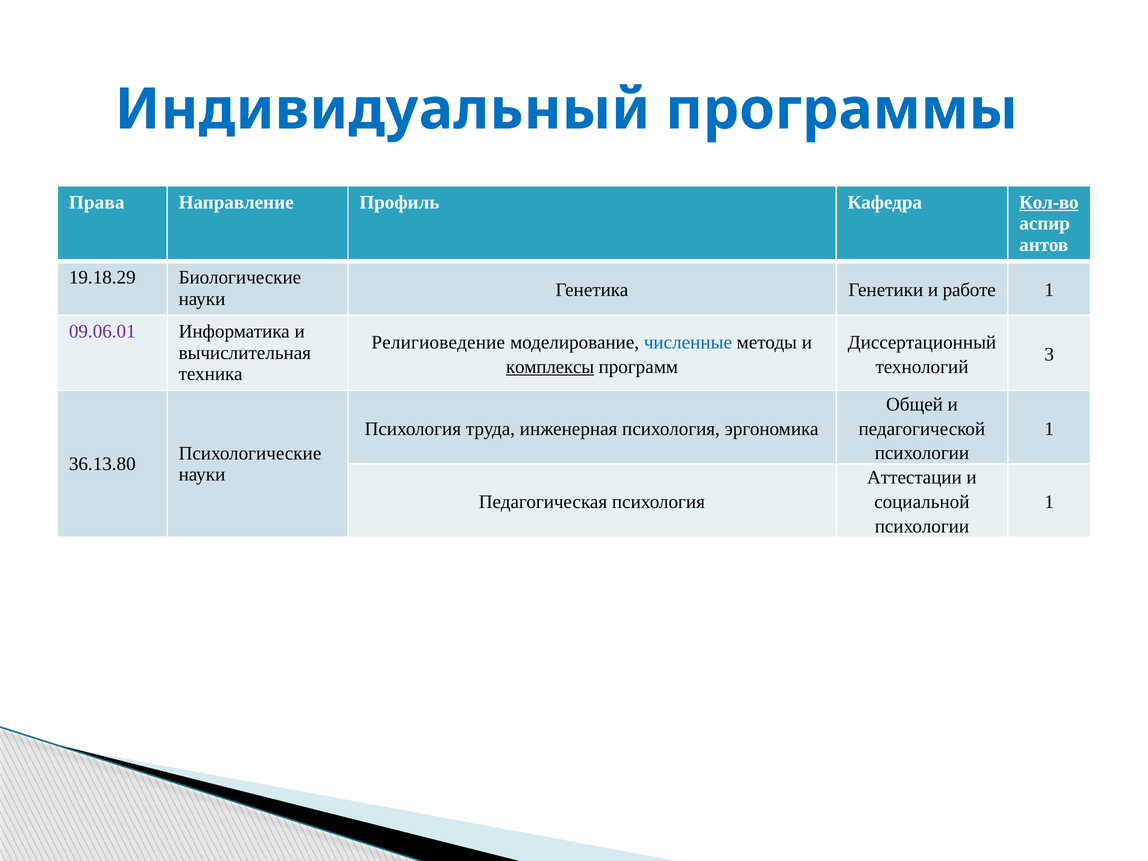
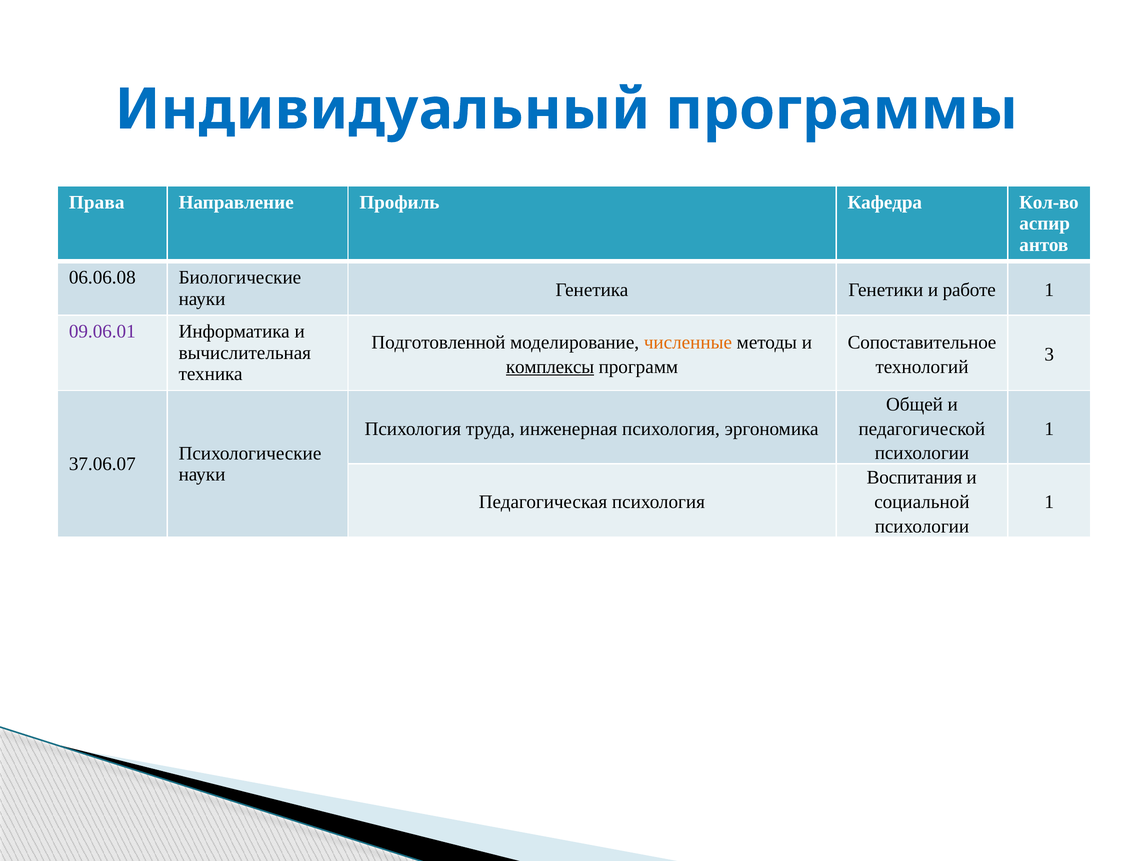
Кол-во underline: present -> none
19.18.29: 19.18.29 -> 06.06.08
Религиоведение: Религиоведение -> Подготовленной
численные colour: blue -> orange
Диссертационный: Диссертационный -> Сопоставительное
36.13.80: 36.13.80 -> 37.06.07
Аттестации: Аттестации -> Воспитания
